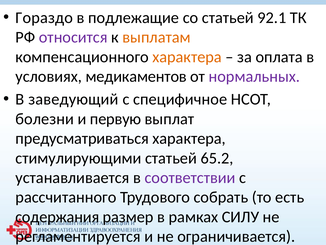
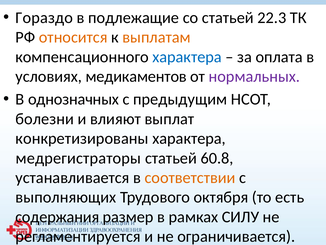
92.1: 92.1 -> 22.3
относится colour: purple -> orange
характера at (187, 57) colour: orange -> blue
заведующий: заведующий -> однозначных
специфичное: специфичное -> предыдущим
первую: первую -> влияют
предусматриваться: предусматриваться -> конкретизированы
стимулирующими: стимулирующими -> медрегистраторы
65.2: 65.2 -> 60.8
соответствии colour: purple -> orange
рассчитанного: рассчитанного -> выполняющих
собрать: собрать -> октября
